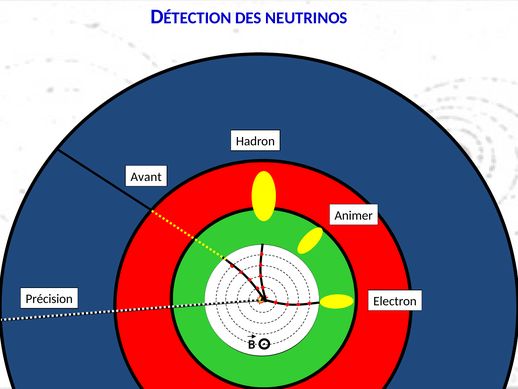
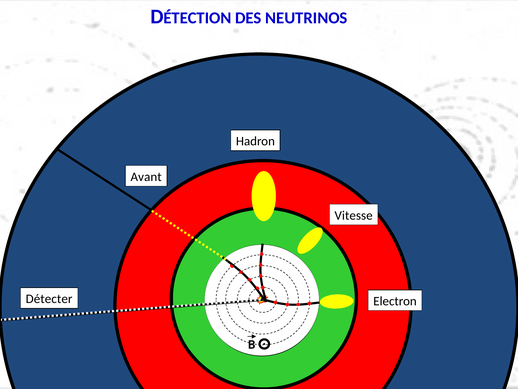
Animer: Animer -> Vitesse
Précision: Précision -> Détecter
